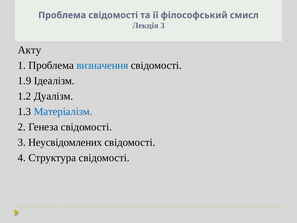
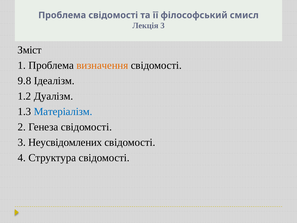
Акту: Акту -> Зміст
визначення colour: blue -> orange
1.9: 1.9 -> 9.8
